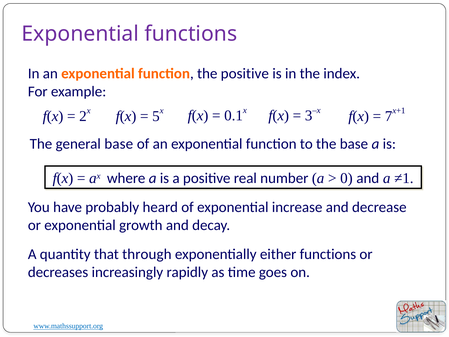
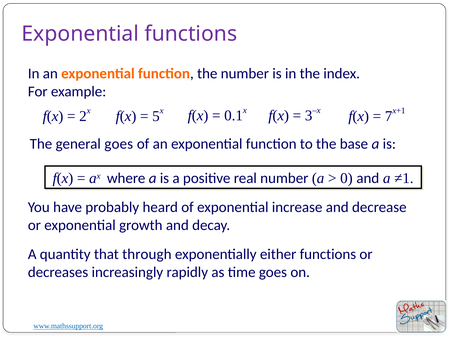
the positive: positive -> number
general base: base -> goes
